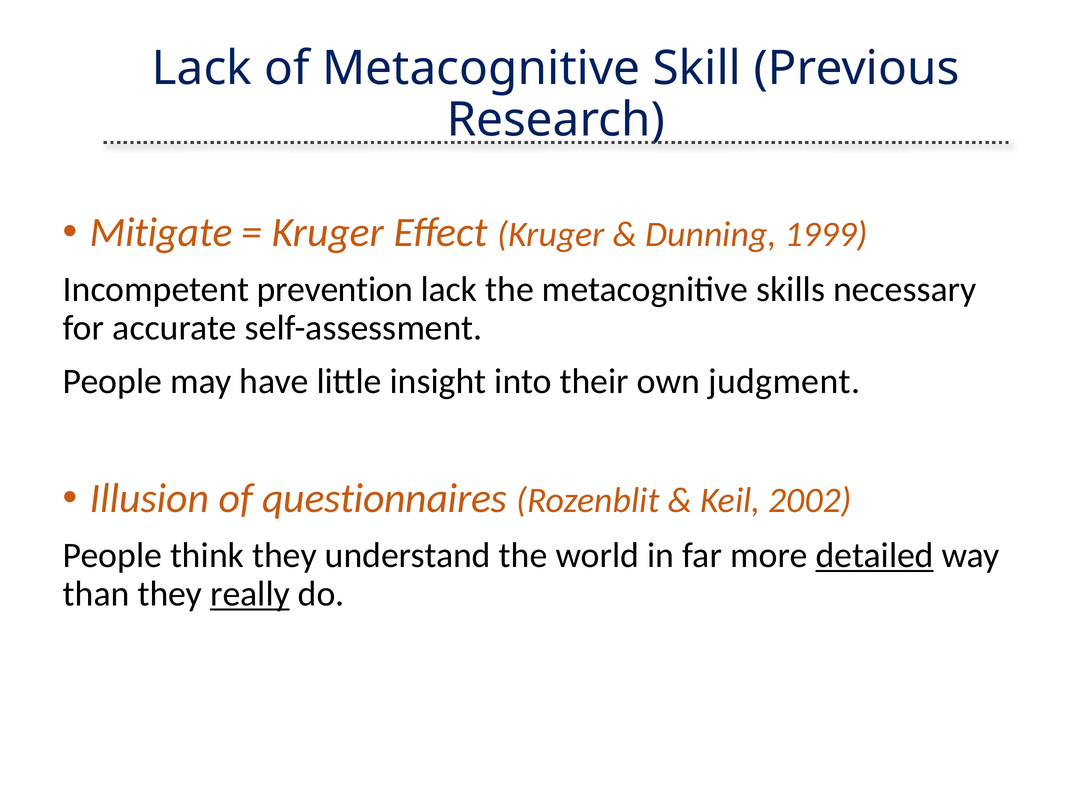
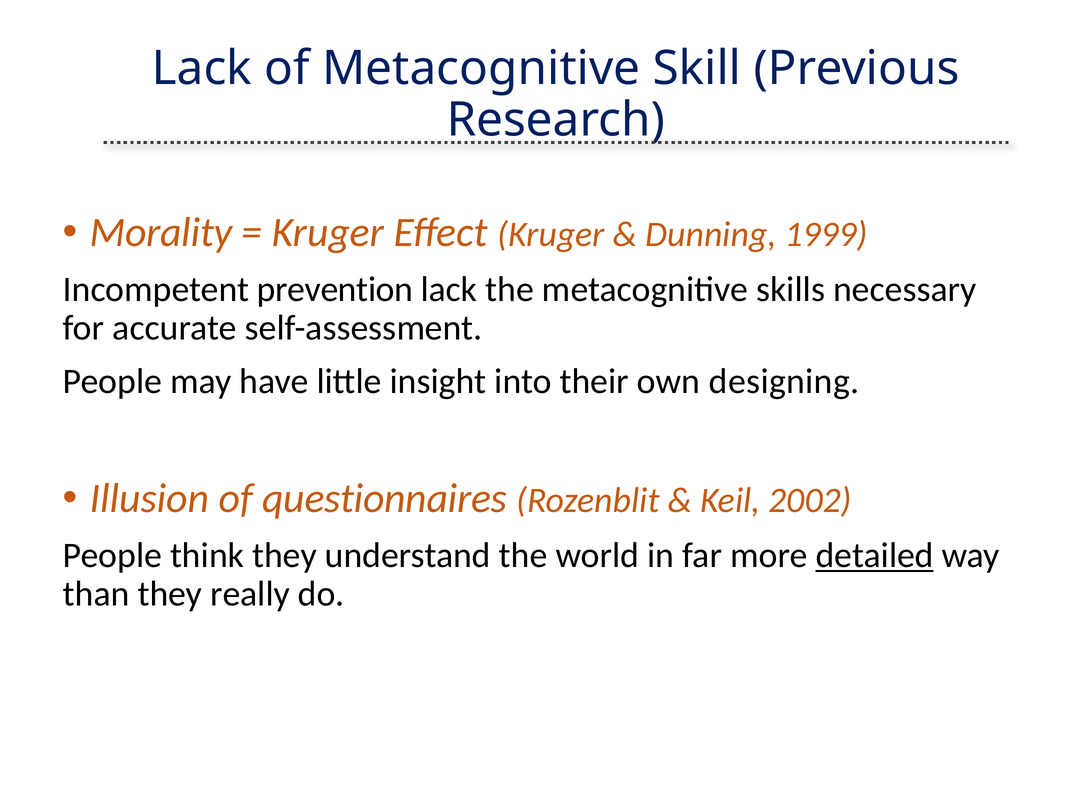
Mitigate: Mitigate -> Morality
judgment: judgment -> designing
really underline: present -> none
